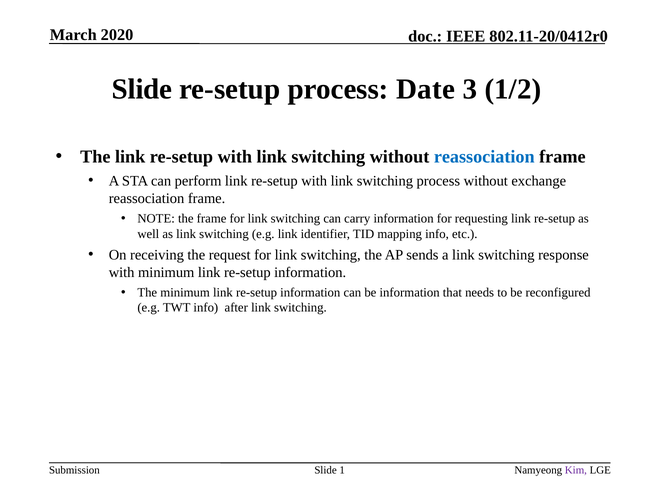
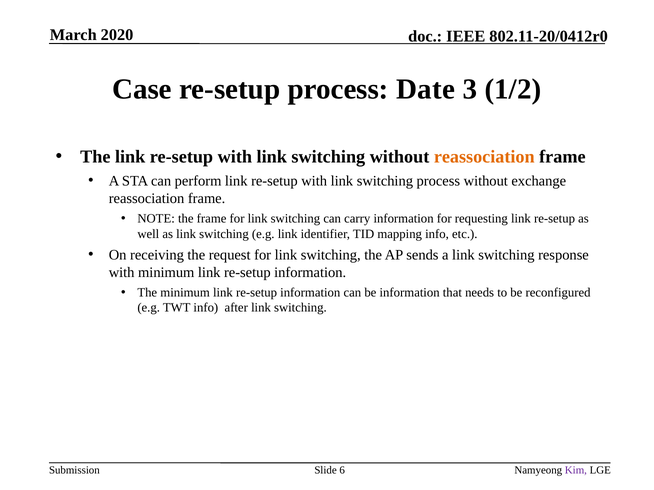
Slide at (142, 89): Slide -> Case
reassociation at (484, 157) colour: blue -> orange
1: 1 -> 6
